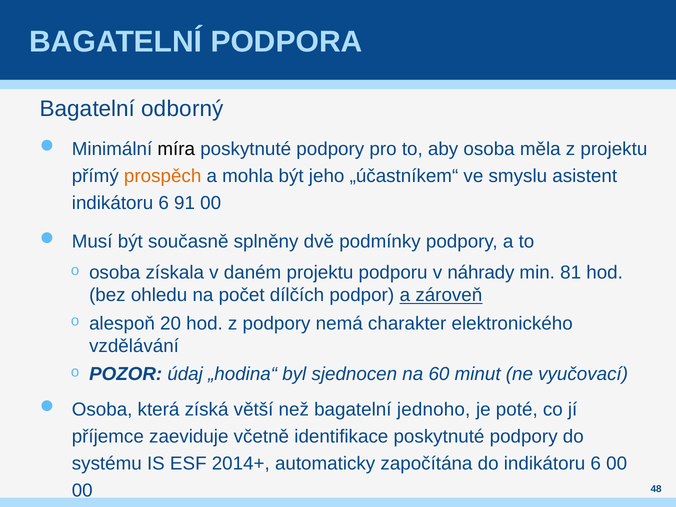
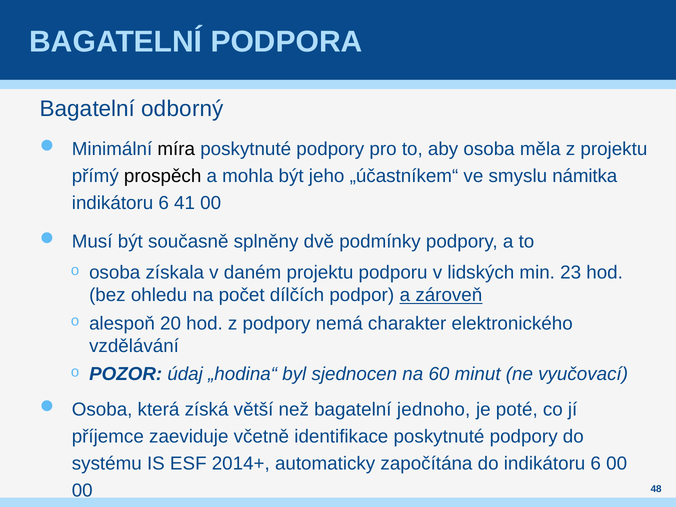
prospěch colour: orange -> black
asistent: asistent -> námitka
91: 91 -> 41
náhrady: náhrady -> lidských
81: 81 -> 23
